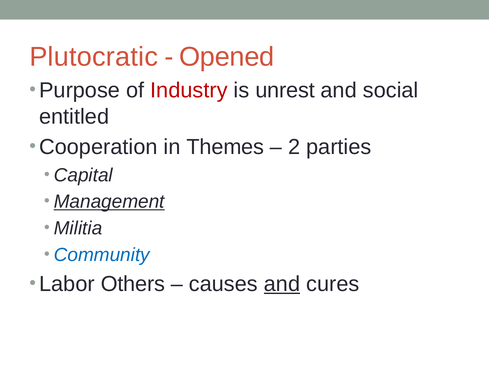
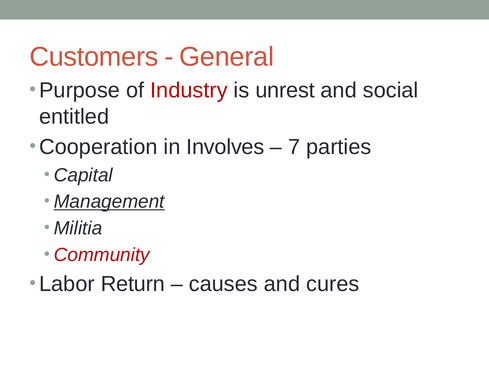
Plutocratic: Plutocratic -> Customers
Opened: Opened -> General
Themes: Themes -> Involves
2: 2 -> 7
Community colour: blue -> red
Others: Others -> Return
and at (282, 284) underline: present -> none
